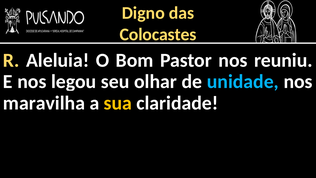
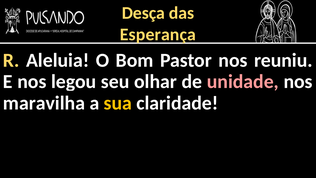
Digno: Digno -> Desça
Colocastes: Colocastes -> Esperança
unidade colour: light blue -> pink
